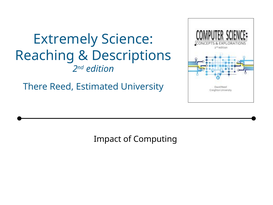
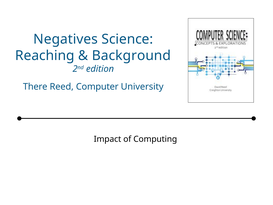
Extremely: Extremely -> Negatives
Descriptions: Descriptions -> Background
Estimated: Estimated -> Computer
